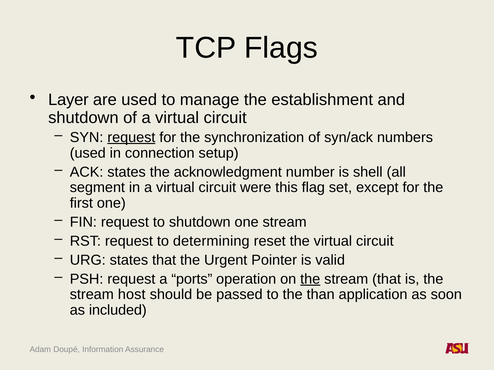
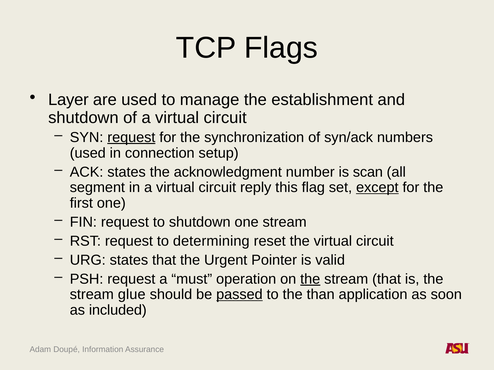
shell: shell -> scan
were: were -> reply
except underline: none -> present
ports: ports -> must
host: host -> glue
passed underline: none -> present
